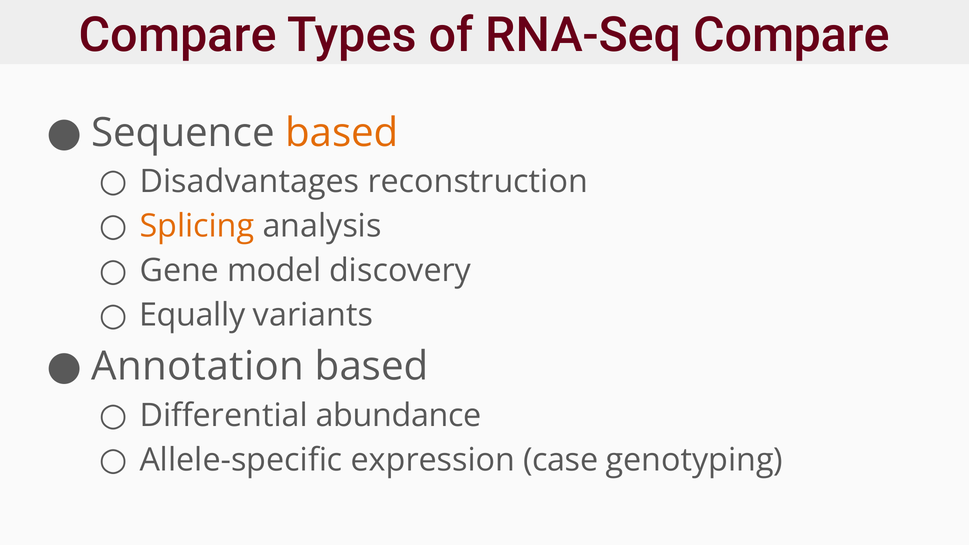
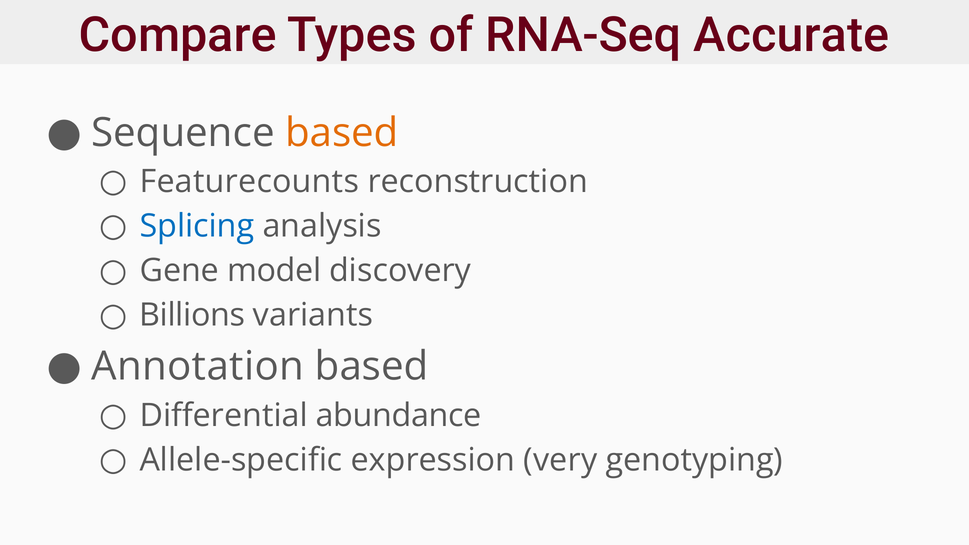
RNA-Seq Compare: Compare -> Accurate
Disadvantages: Disadvantages -> Featurecounts
Splicing colour: orange -> blue
Equally: Equally -> Billions
case: case -> very
